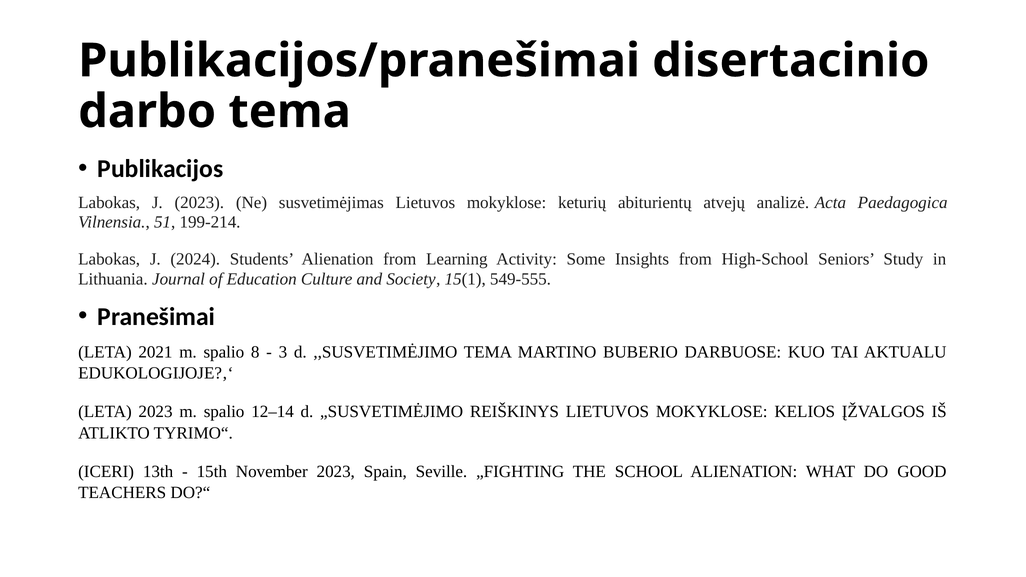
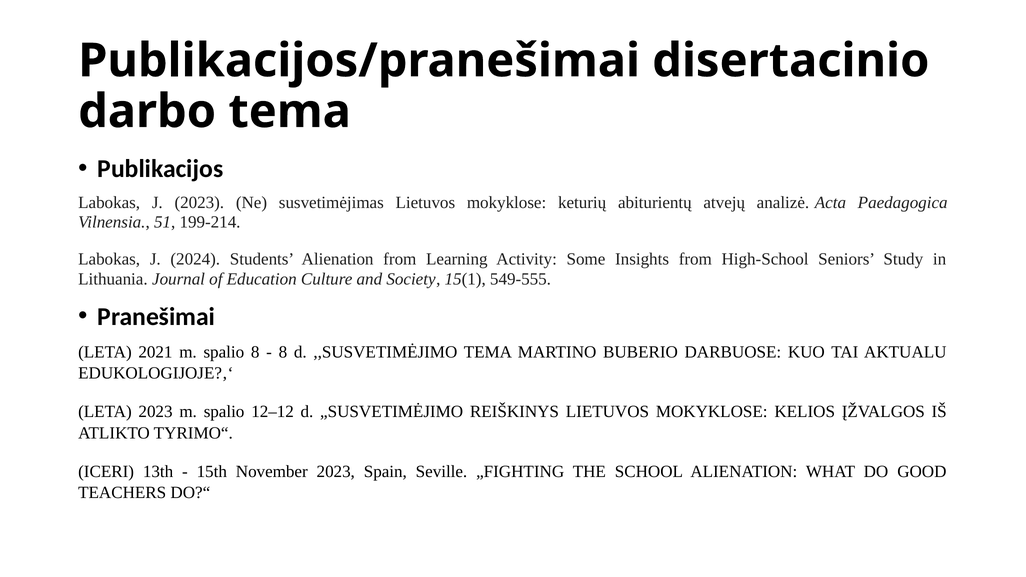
3 at (283, 352): 3 -> 8
12–14: 12–14 -> 12–12
